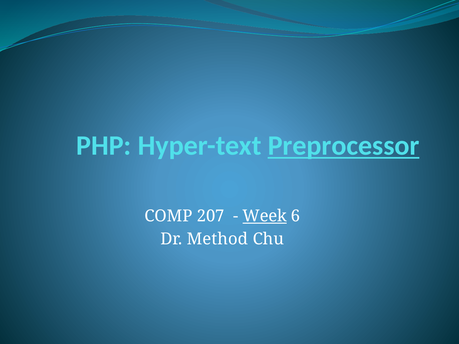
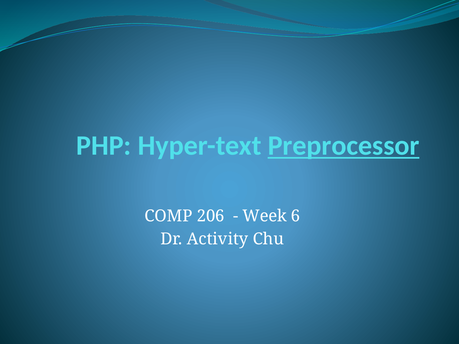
207: 207 -> 206
Week underline: present -> none
Method: Method -> Activity
